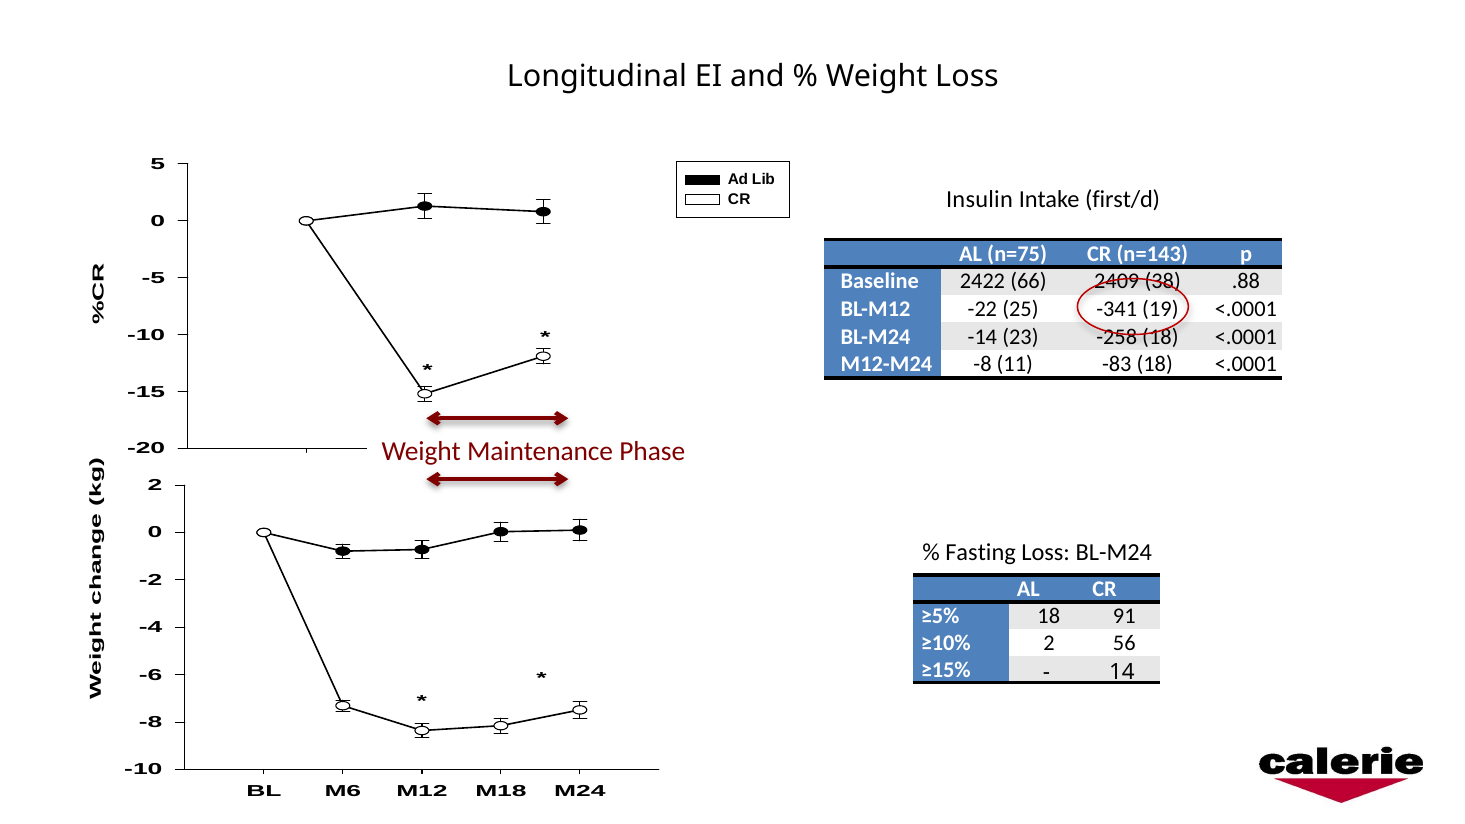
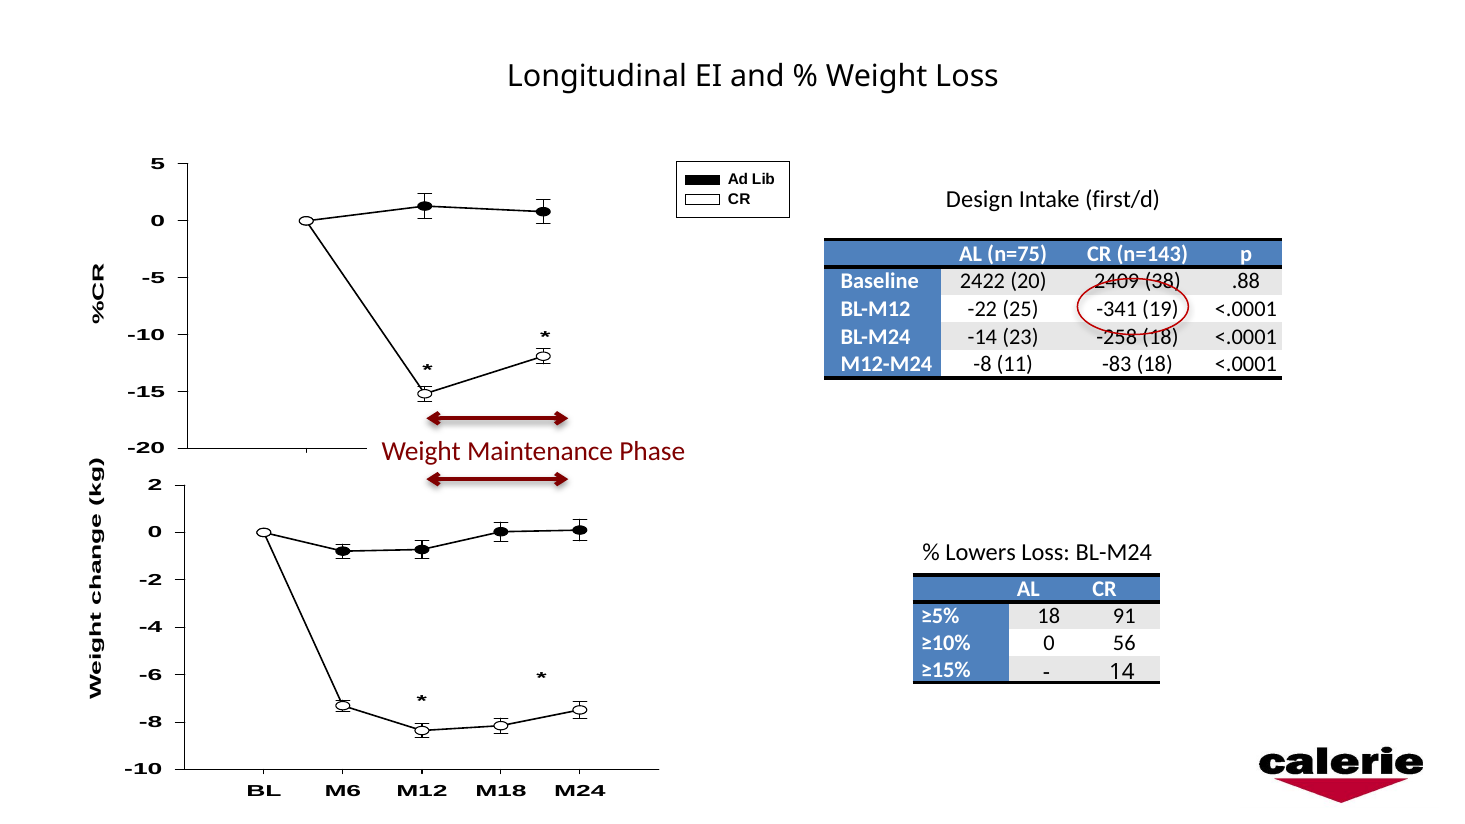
Insulin: Insulin -> Design
66: 66 -> 20
Fasting: Fasting -> Lowers
≥10% 2: 2 -> 0
